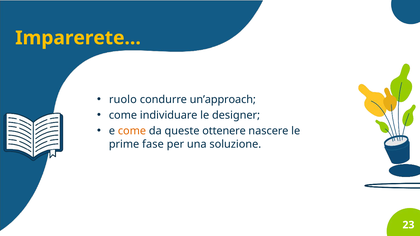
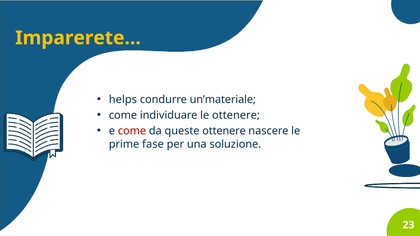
ruolo: ruolo -> helps
un’approach: un’approach -> un’materiale
le designer: designer -> ottenere
come at (132, 131) colour: orange -> red
